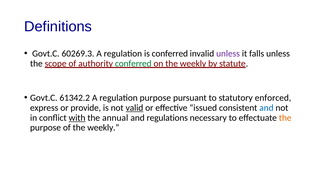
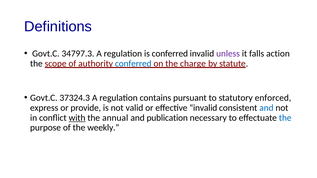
60269.3: 60269.3 -> 34797.3
falls unless: unless -> action
conferred at (133, 64) colour: green -> blue
on the weekly: weekly -> charge
61342.2: 61342.2 -> 37324.3
regulation purpose: purpose -> contains
valid underline: present -> none
effective issued: issued -> invalid
regulations: regulations -> publication
the at (285, 118) colour: orange -> blue
